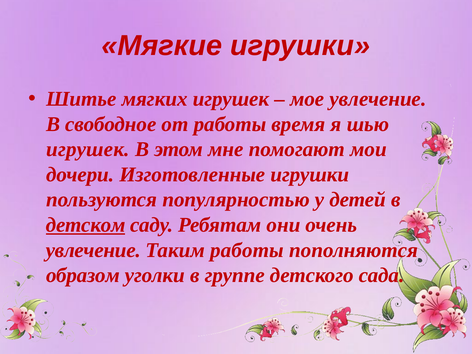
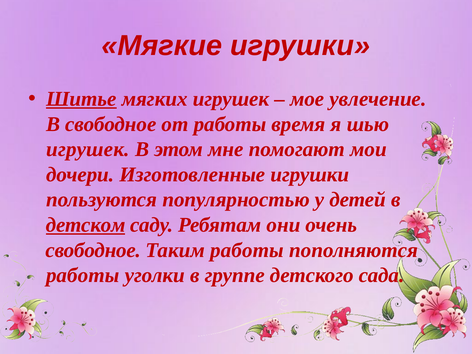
Шитье underline: none -> present
увлечение at (93, 250): увлечение -> свободное
образом at (83, 275): образом -> работы
